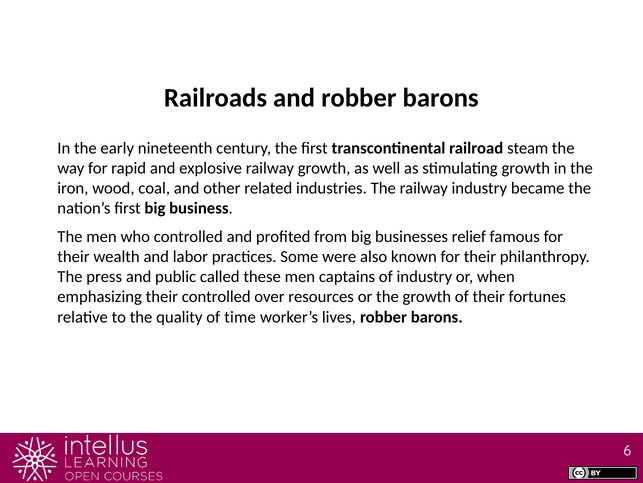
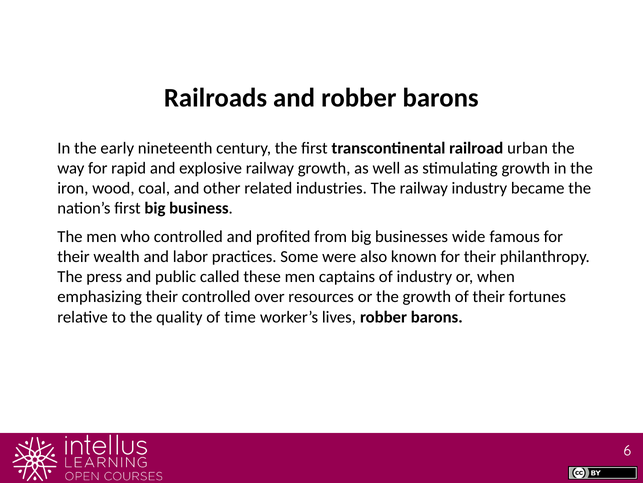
steam: steam -> urban
relief: relief -> wide
